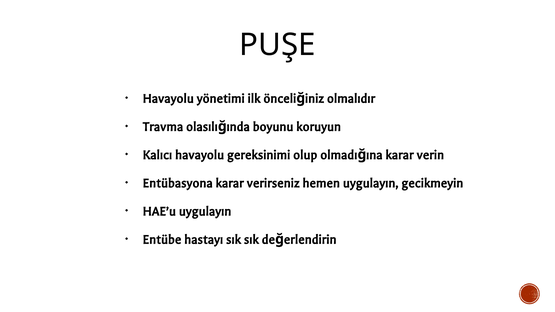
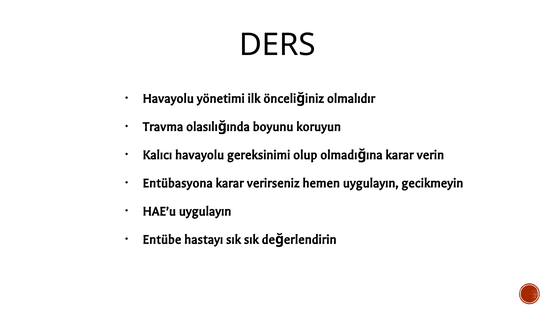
PUŞE: PUŞE -> DERS
